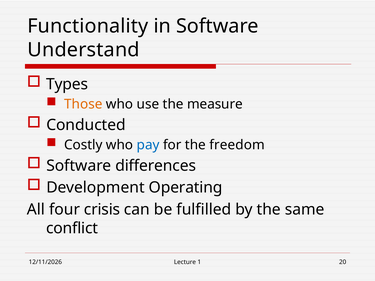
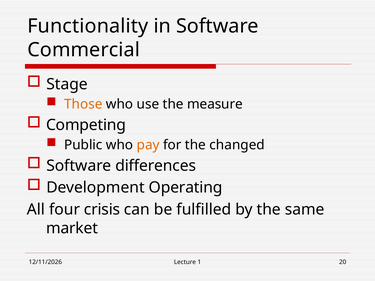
Understand: Understand -> Commercial
Types: Types -> Stage
Conducted: Conducted -> Competing
Costly: Costly -> Public
pay colour: blue -> orange
freedom: freedom -> changed
conflict: conflict -> market
